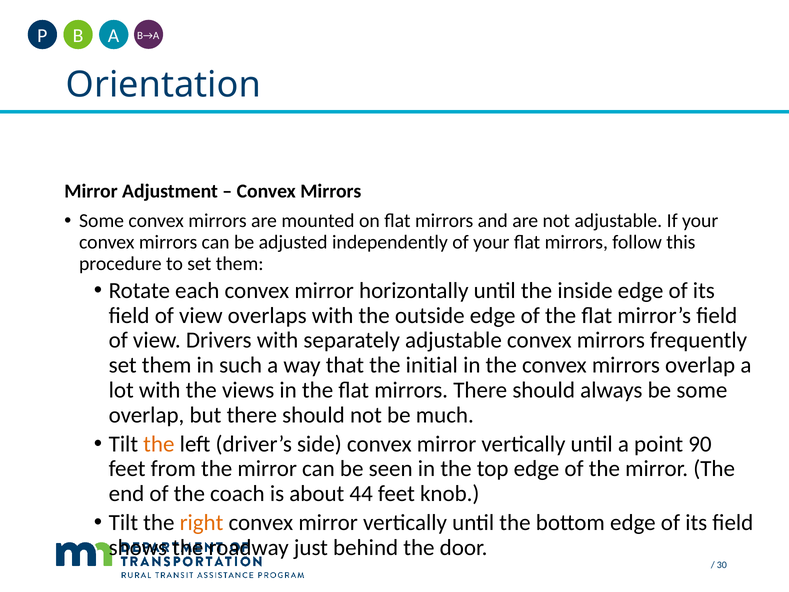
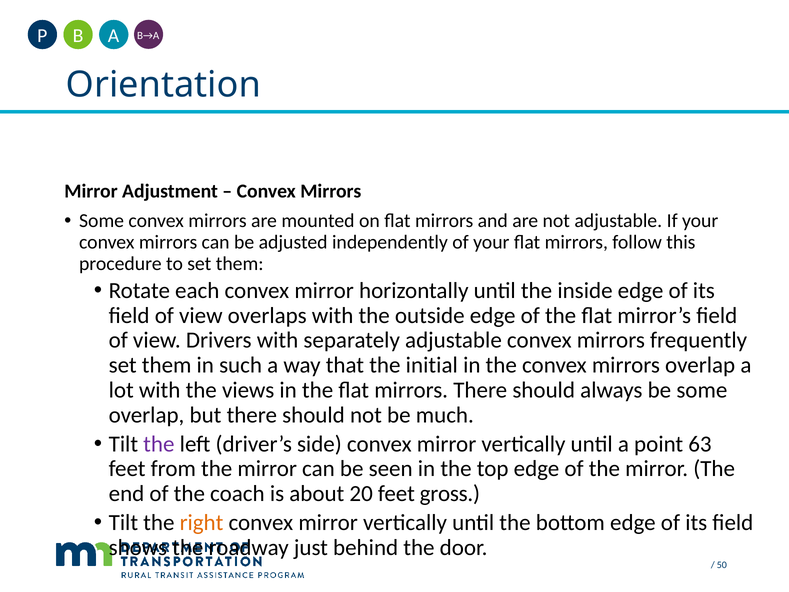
the at (159, 444) colour: orange -> purple
90: 90 -> 63
44: 44 -> 20
knob: knob -> gross
30: 30 -> 50
